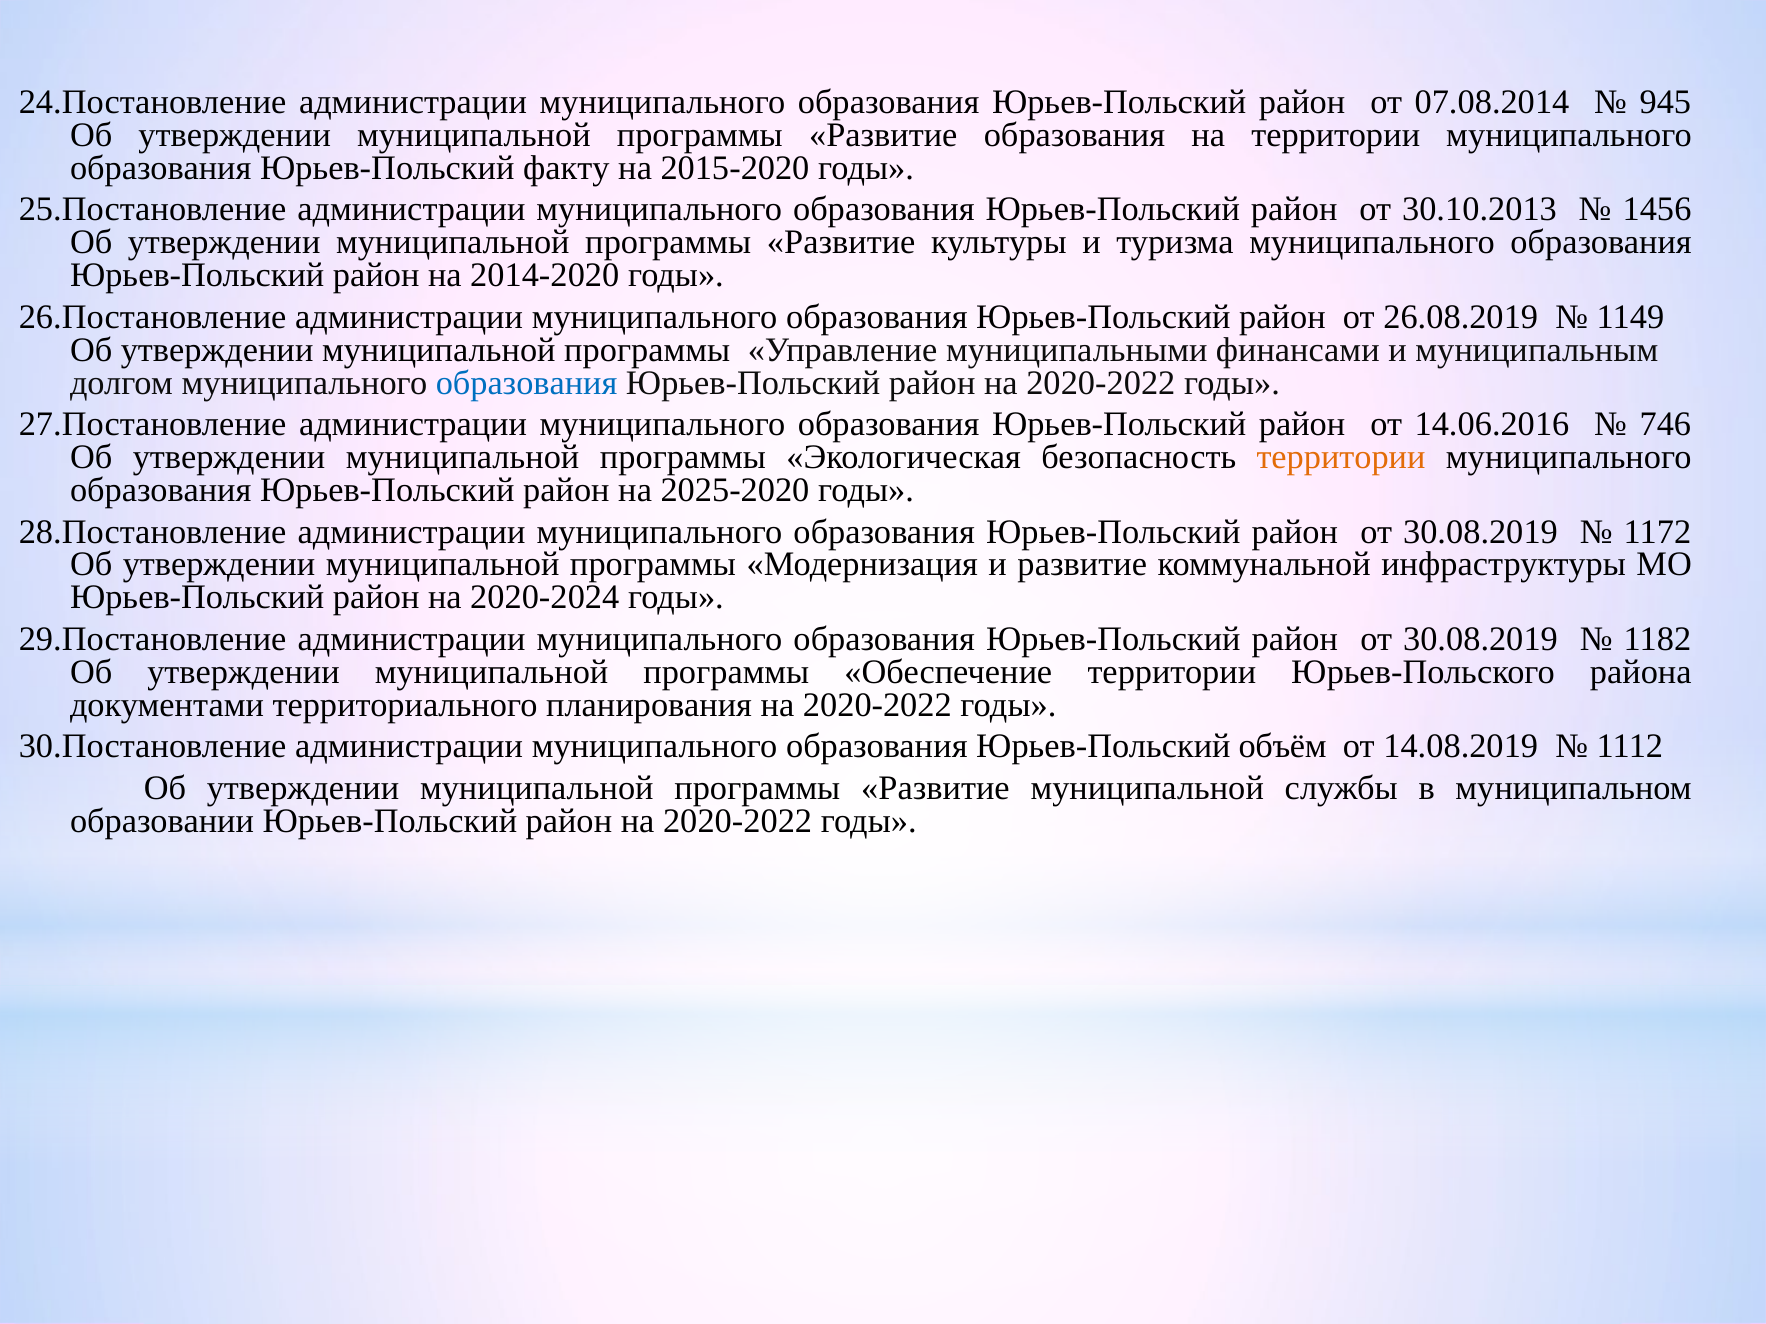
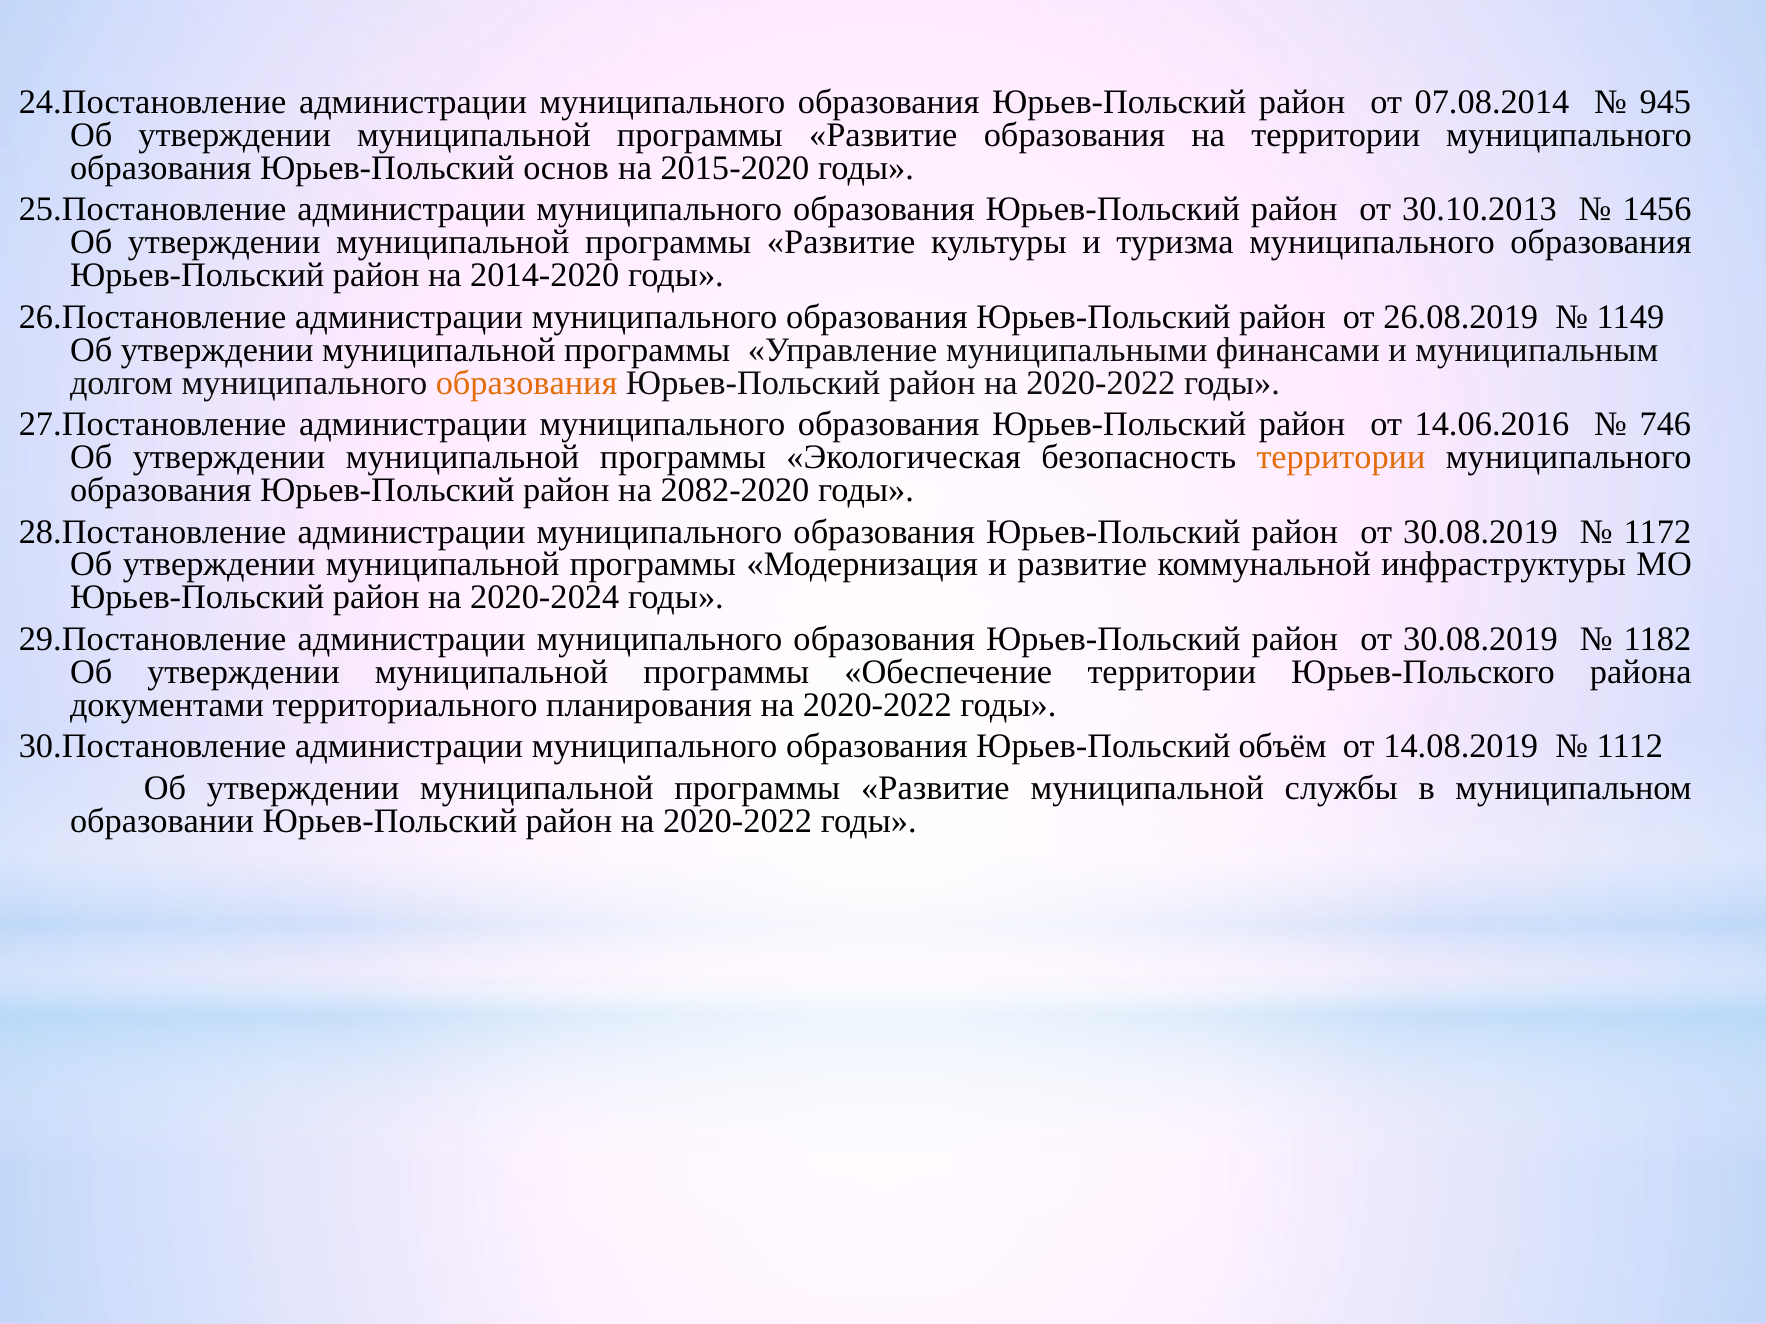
факту: факту -> основ
образования at (527, 383) colour: blue -> orange
2025-2020: 2025-2020 -> 2082-2020
